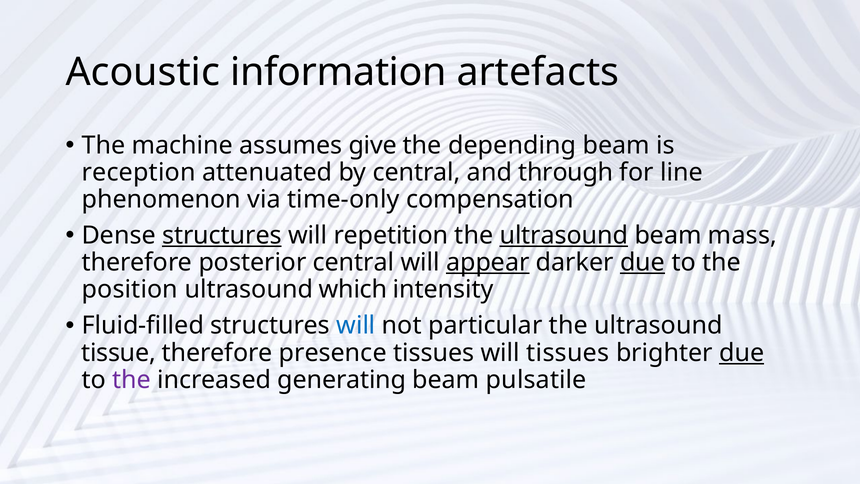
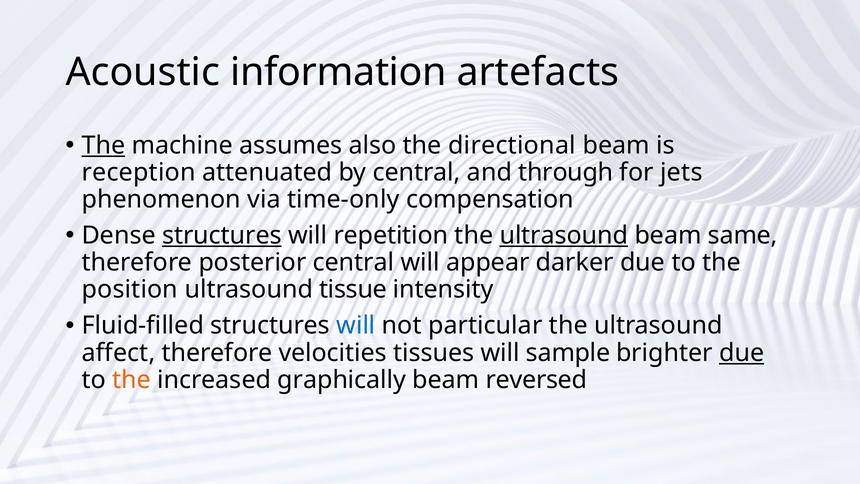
The at (103, 145) underline: none -> present
give: give -> also
depending: depending -> directional
line: line -> jets
mass: mass -> same
appear underline: present -> none
due at (643, 262) underline: present -> none
which: which -> tissue
tissue: tissue -> affect
presence: presence -> velocities
will tissues: tissues -> sample
the at (132, 380) colour: purple -> orange
generating: generating -> graphically
pulsatile: pulsatile -> reversed
